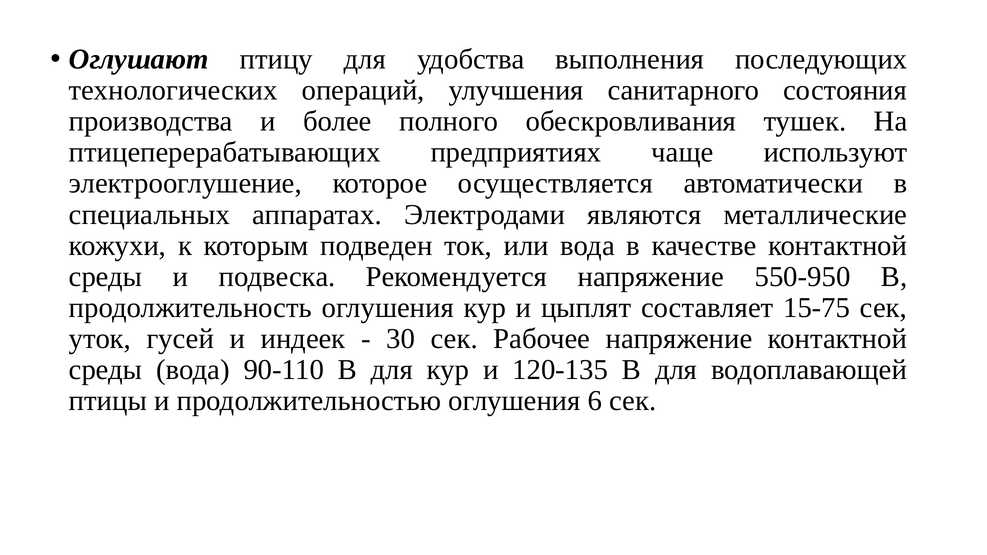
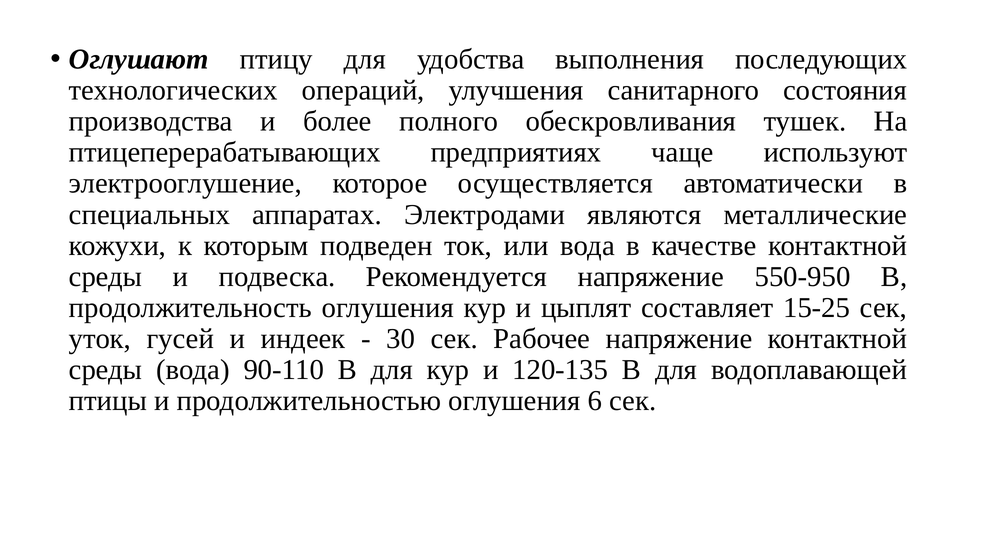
15-75: 15-75 -> 15-25
